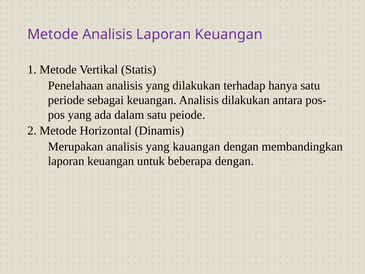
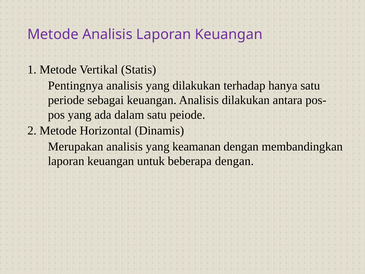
Penelahaan: Penelahaan -> Pentingnya
kauangan: kauangan -> keamanan
